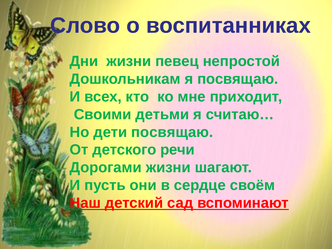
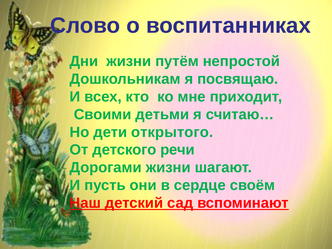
певец: певец -> путём
дети посвящаю: посвящаю -> открытого
